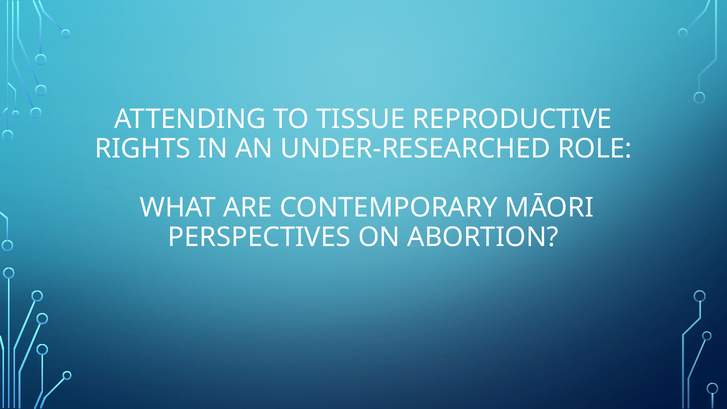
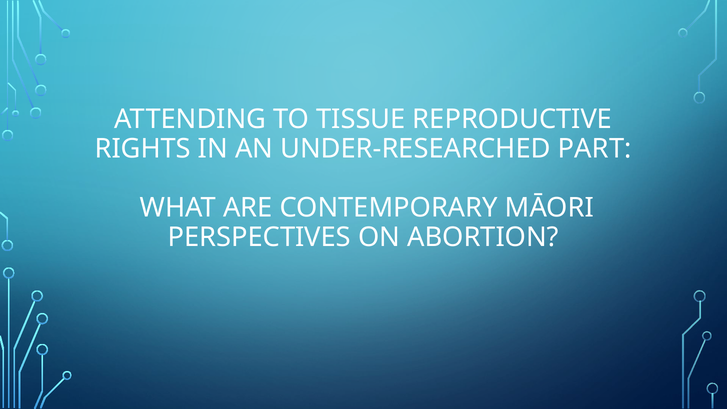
ROLE: ROLE -> PART
